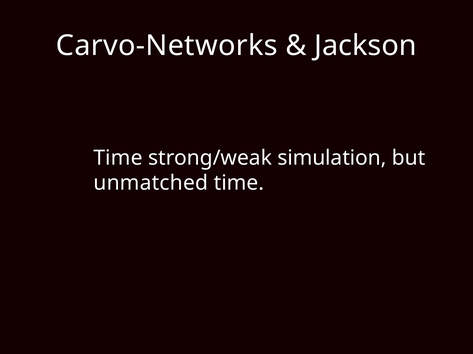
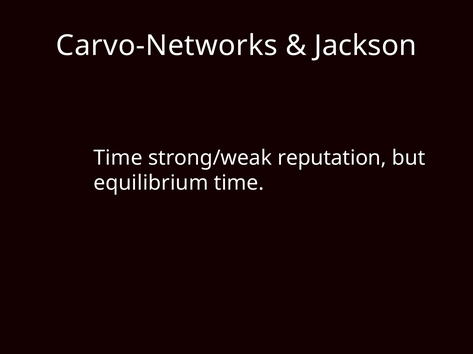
simulation: simulation -> reputation
unmatched: unmatched -> equilibrium
